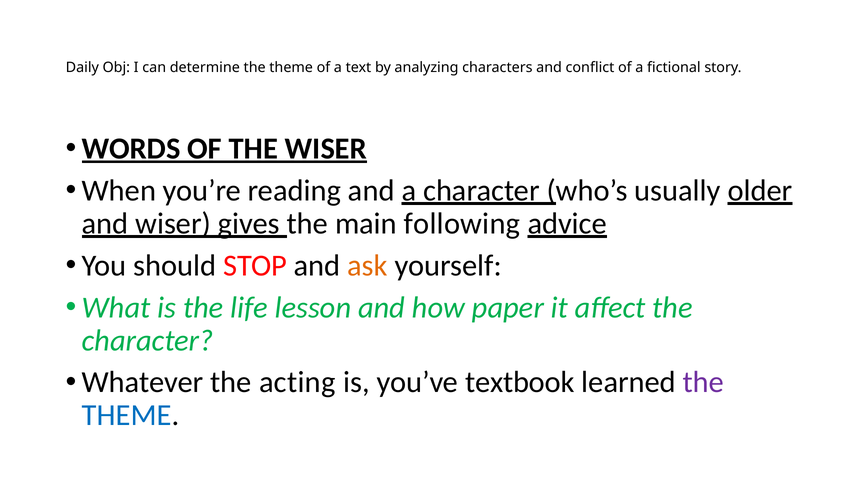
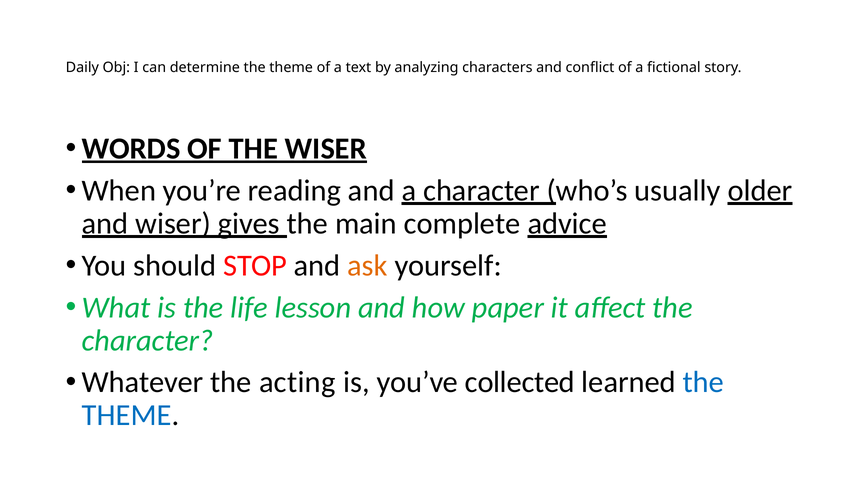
following: following -> complete
textbook: textbook -> collected
the at (703, 382) colour: purple -> blue
